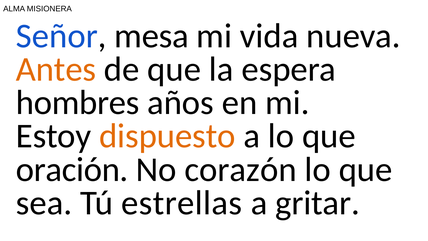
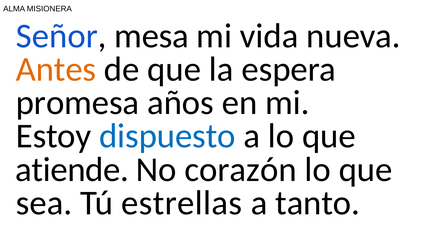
hombres: hombres -> promesa
dispuesto colour: orange -> blue
oración: oración -> atiende
gritar: gritar -> tanto
